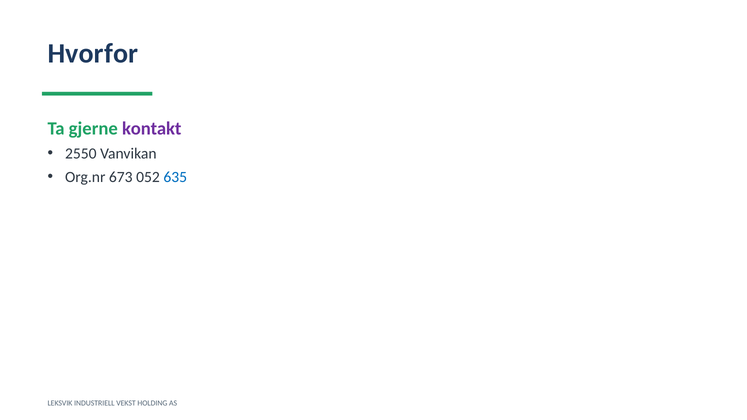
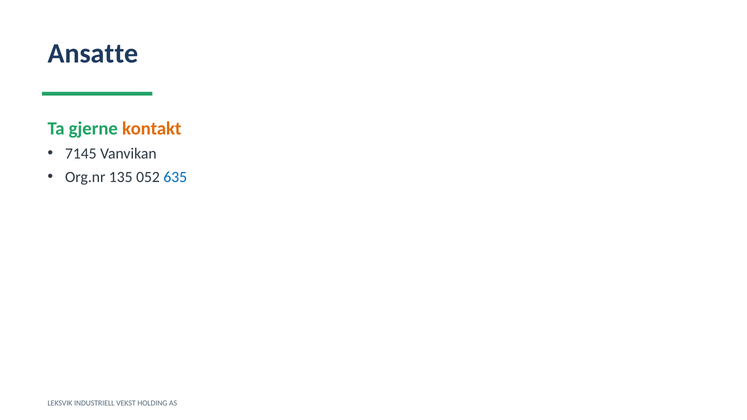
Hvorfor: Hvorfor -> Ansatte
kontakt colour: purple -> orange
2550: 2550 -> 7145
673: 673 -> 135
